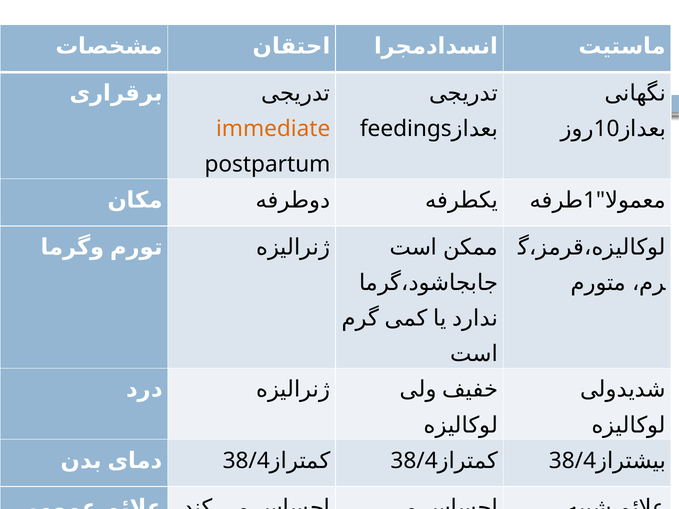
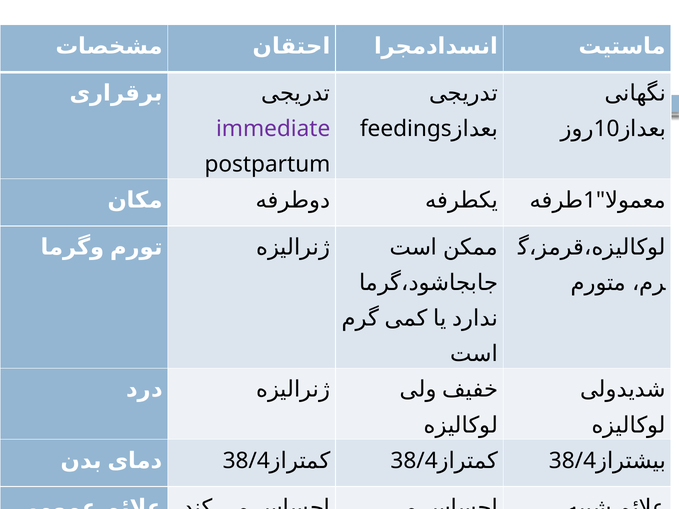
immediate colour: orange -> purple
